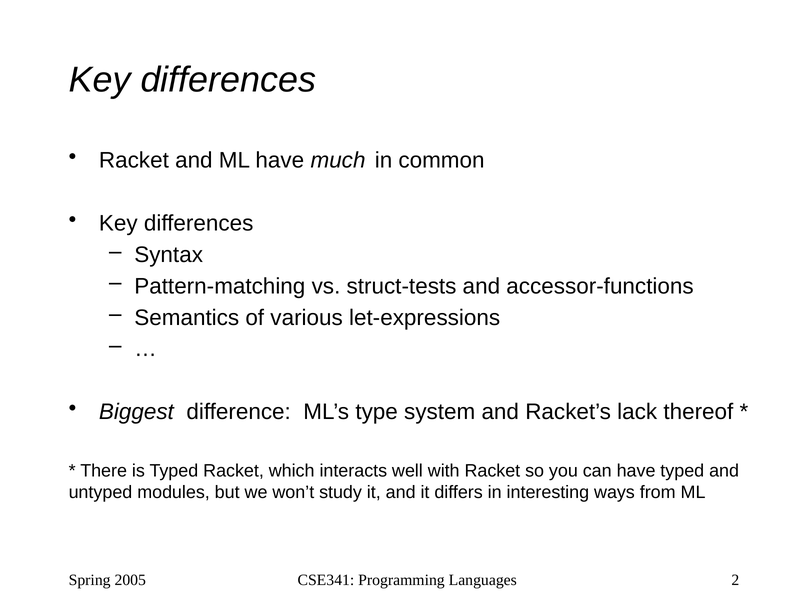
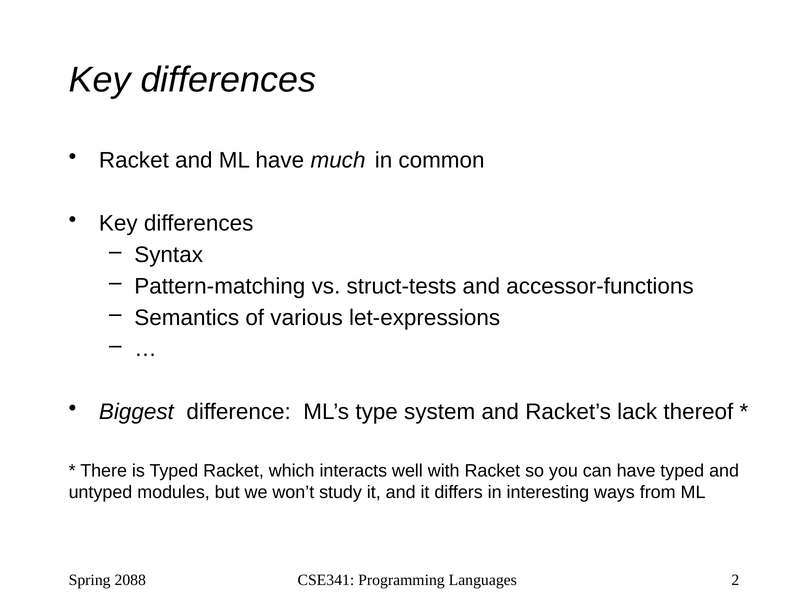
2005: 2005 -> 2088
